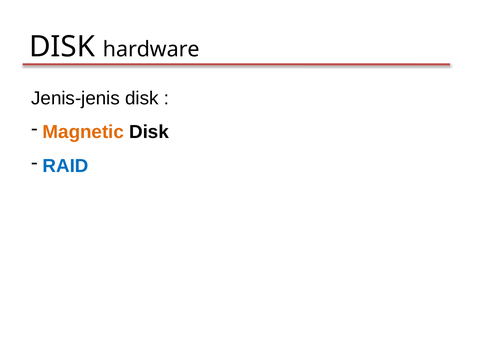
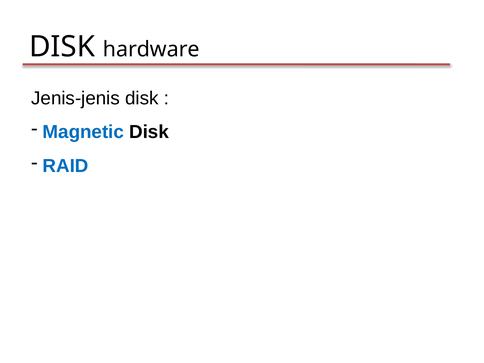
Magnetic colour: orange -> blue
